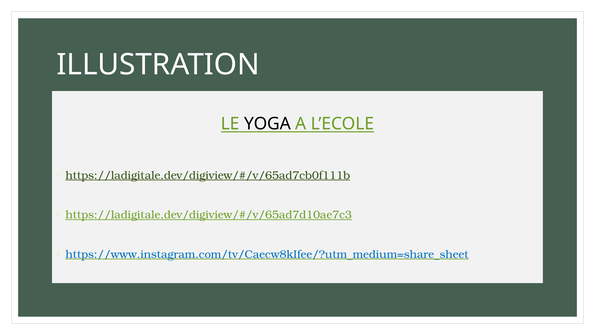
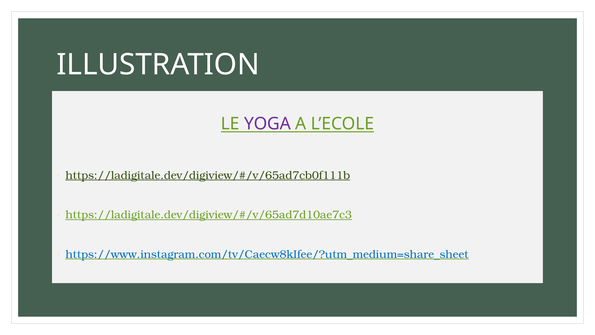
YOGA colour: black -> purple
